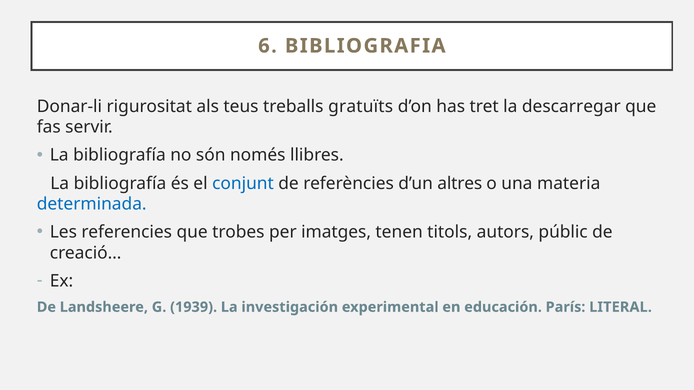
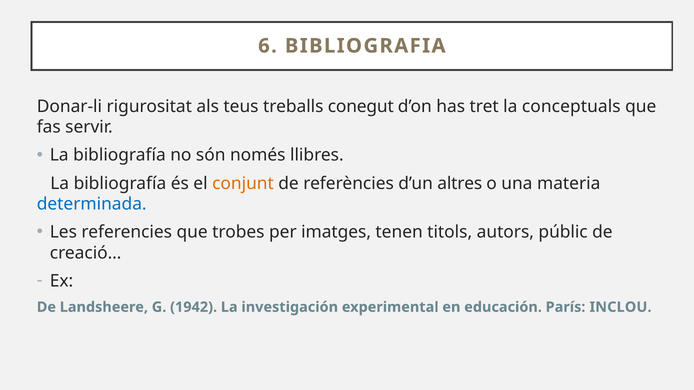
gratuïts: gratuïts -> conegut
descarregar: descarregar -> conceptuals
conjunt colour: blue -> orange
1939: 1939 -> 1942
LITERAL: LITERAL -> INCLOU
